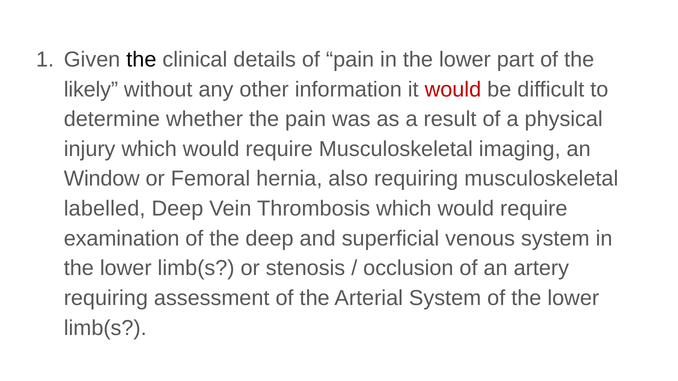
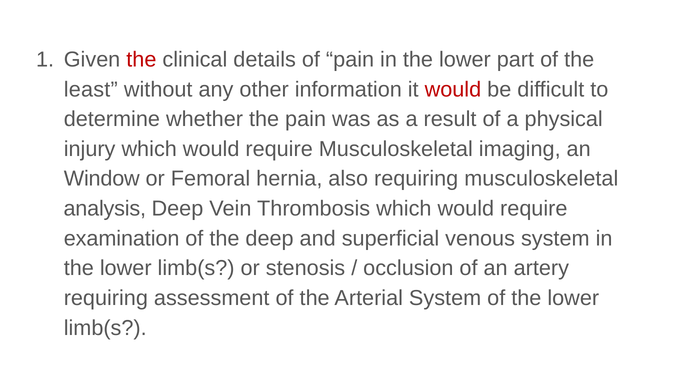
the at (141, 60) colour: black -> red
likely: likely -> least
labelled: labelled -> analysis
